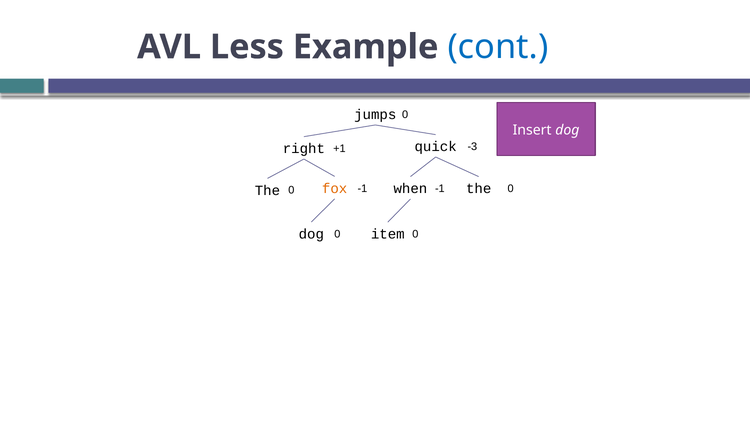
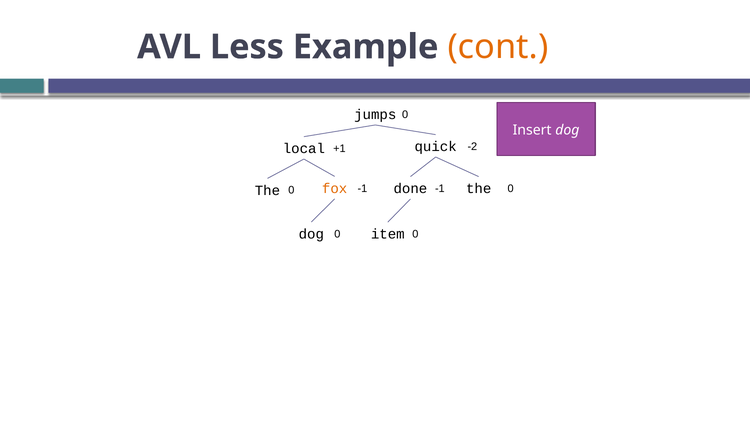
cont colour: blue -> orange
-3: -3 -> -2
right: right -> local
when: when -> done
